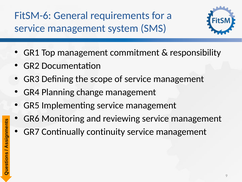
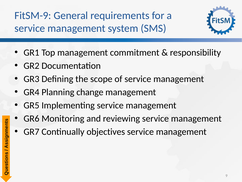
FitSM-6: FitSM-6 -> FitSM-9
continuity: continuity -> objectives
